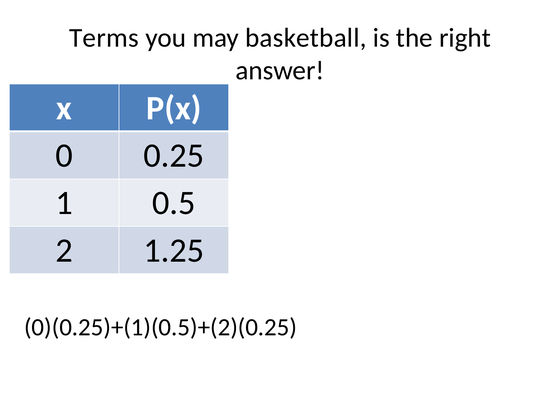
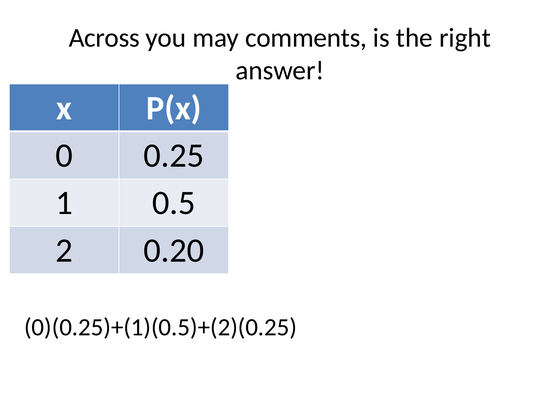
Terms: Terms -> Across
basketball: basketball -> comments
1.25: 1.25 -> 0.20
